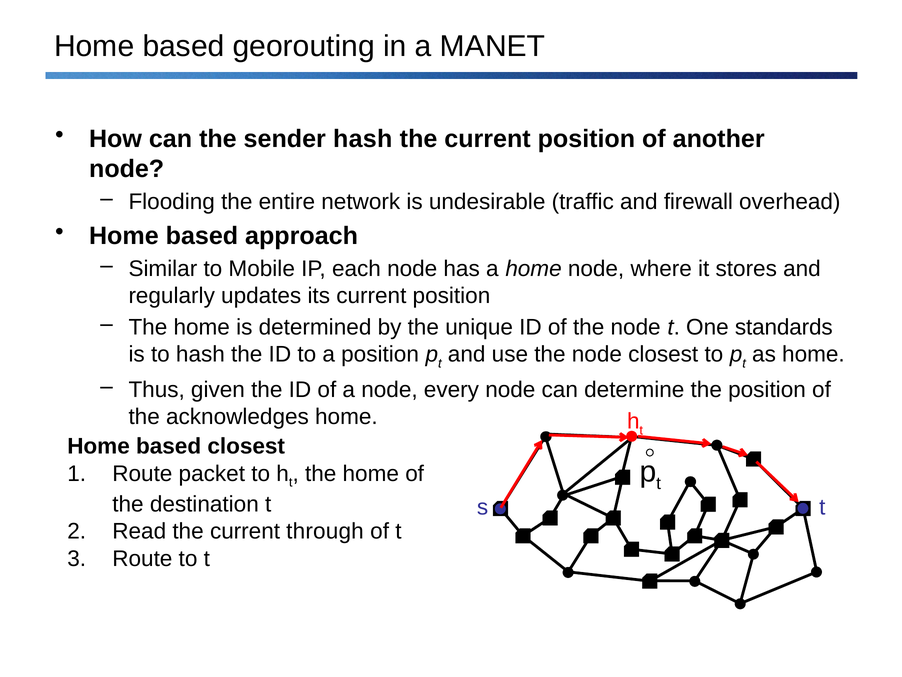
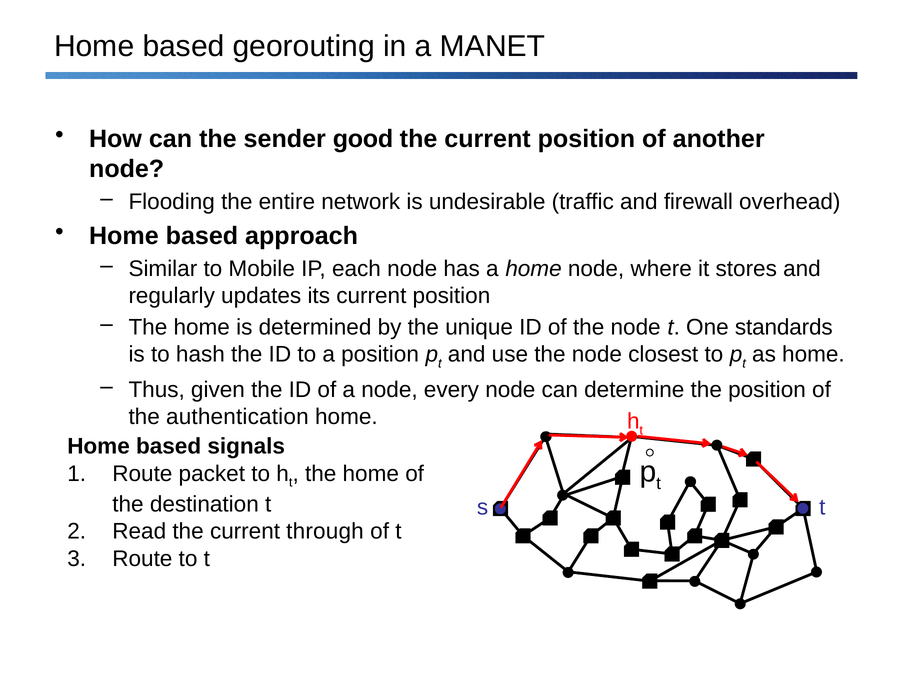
sender hash: hash -> good
acknowledges: acknowledges -> authentication
based closest: closest -> signals
